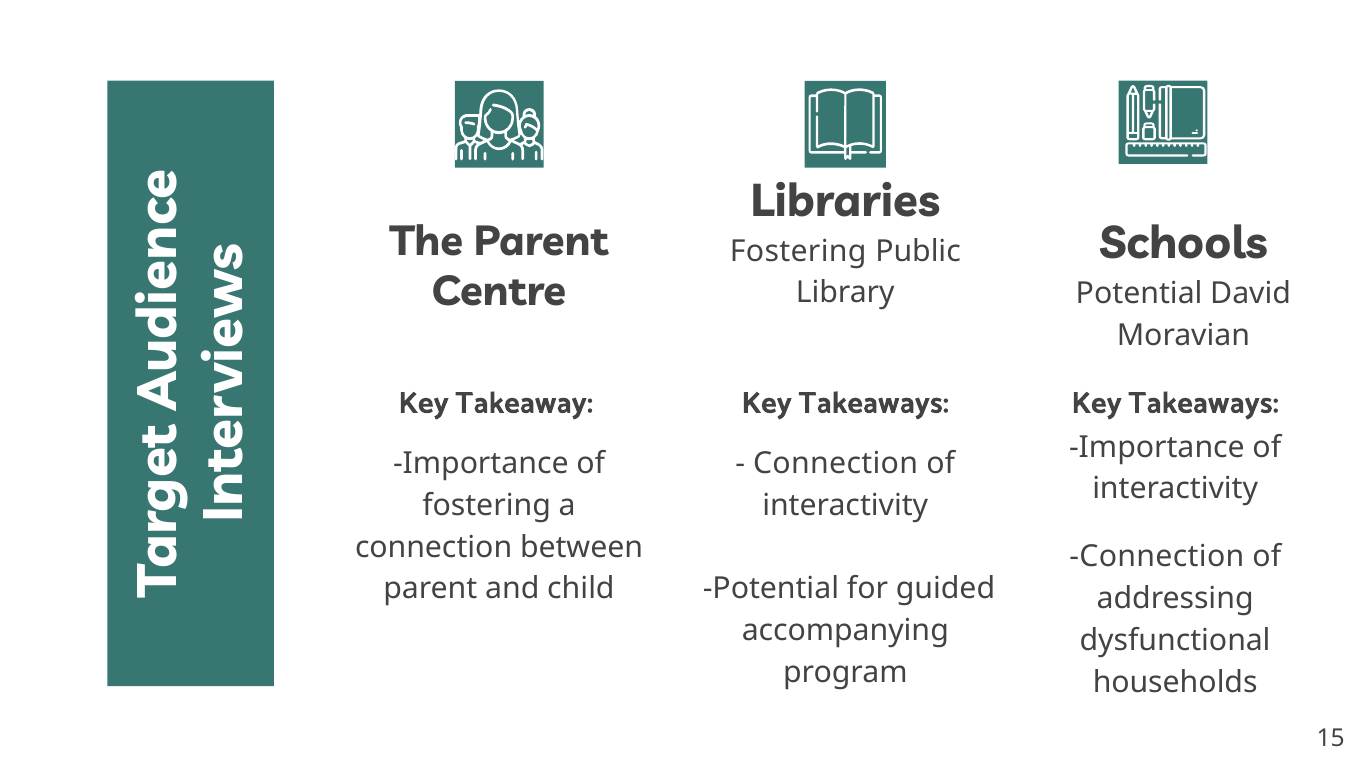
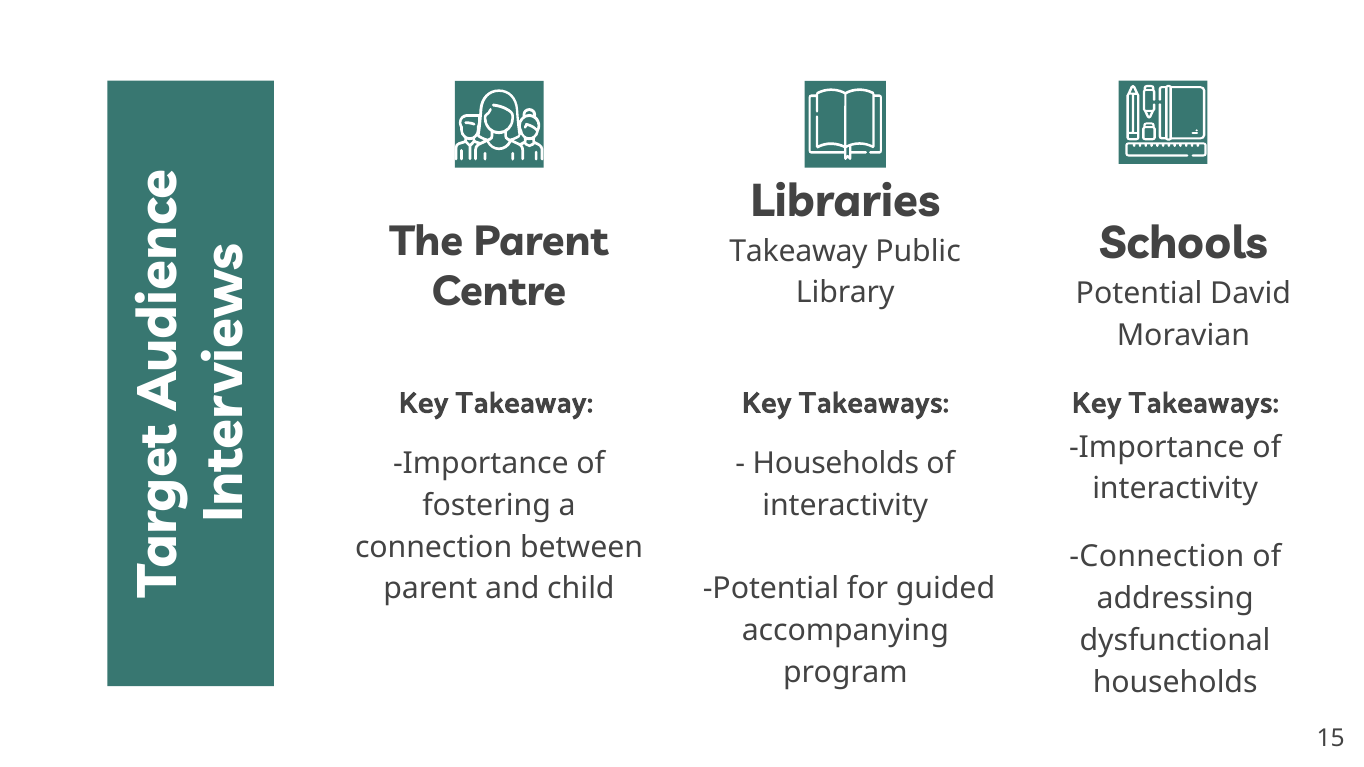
Fostering at (798, 251): Fostering -> Takeaway
Connection at (836, 464): Connection -> Households
